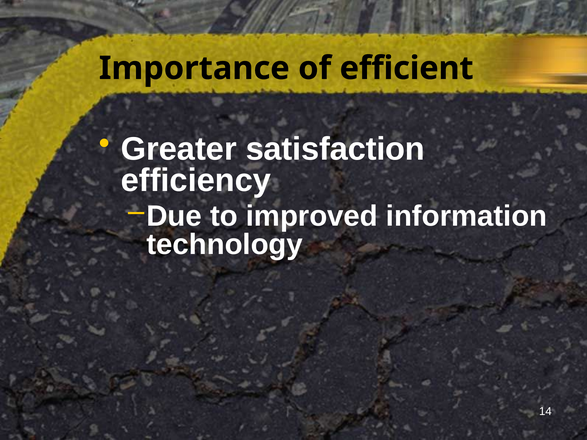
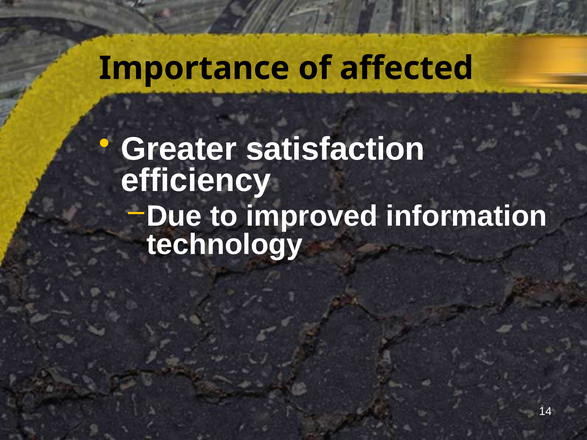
efficient: efficient -> affected
